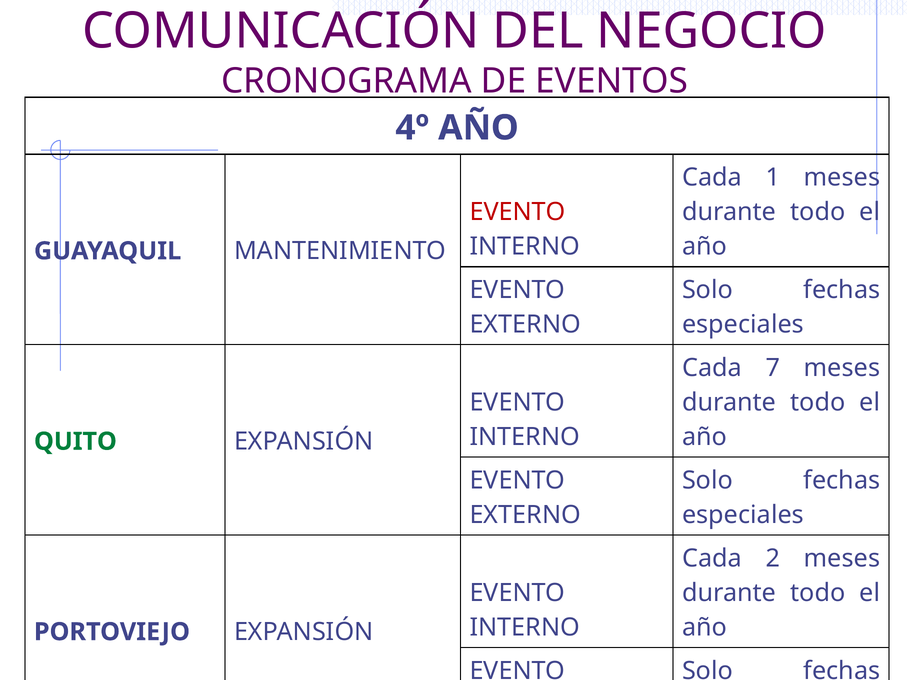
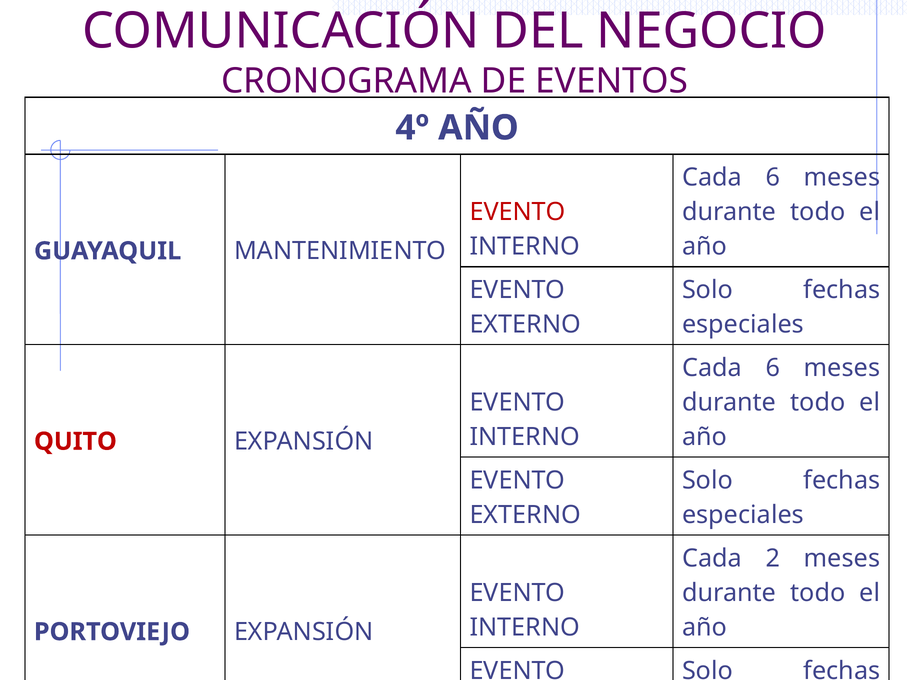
1 at (773, 178): 1 -> 6
7 at (773, 368): 7 -> 6
QUITO colour: green -> red
